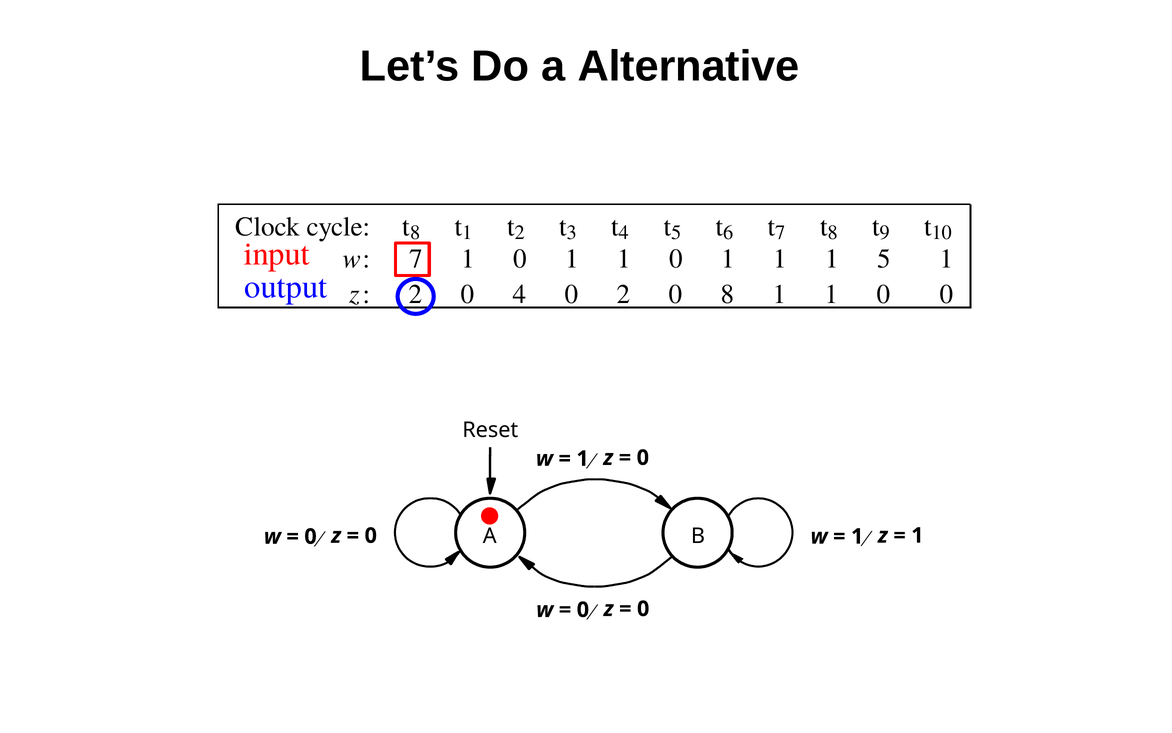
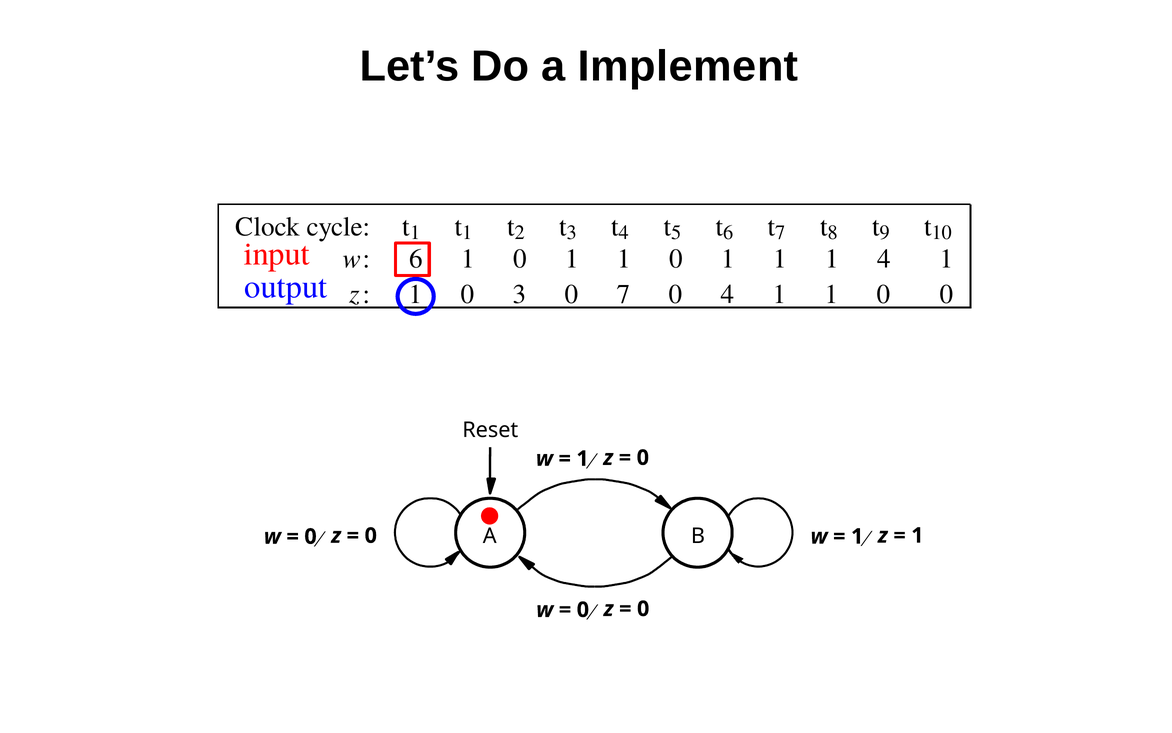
Alternative: Alternative -> Implement
cycle t 8: 8 -> 1
7 at (416, 259): 7 -> 6
1 5: 5 -> 4
2 at (416, 294): 2 -> 1
0 4: 4 -> 3
0 2: 2 -> 7
0 8: 8 -> 4
